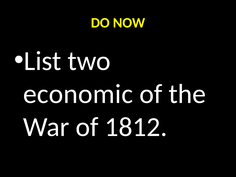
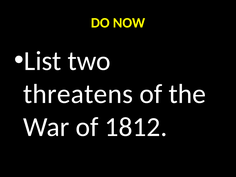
economic: economic -> threatens
